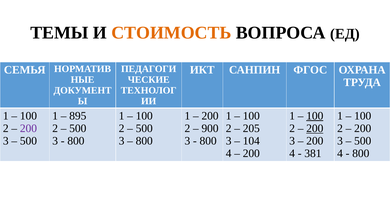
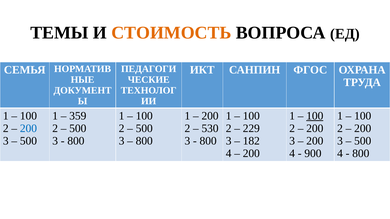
895: 895 -> 359
200 at (28, 129) colour: purple -> blue
900: 900 -> 530
205: 205 -> 229
200 at (315, 129) underline: present -> none
104: 104 -> 182
381: 381 -> 900
